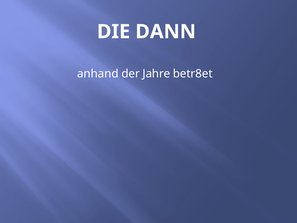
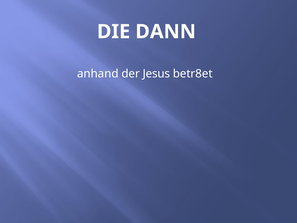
Jahre: Jahre -> Jesus
